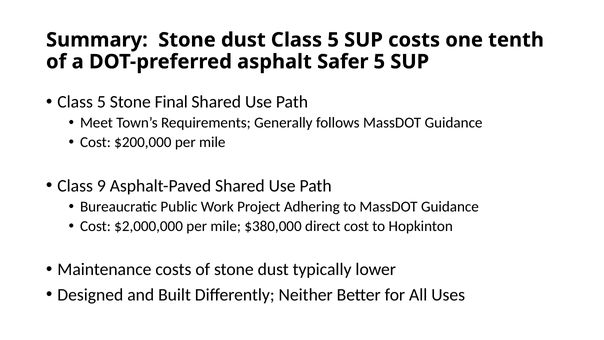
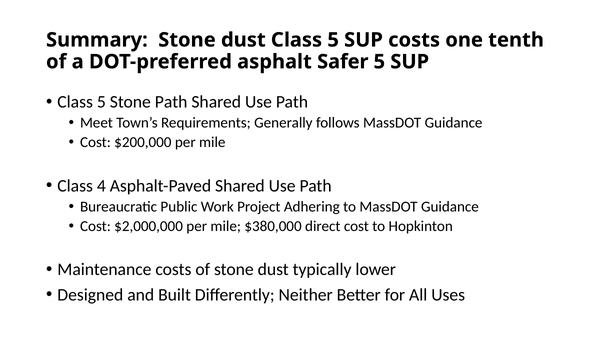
Stone Final: Final -> Path
9: 9 -> 4
